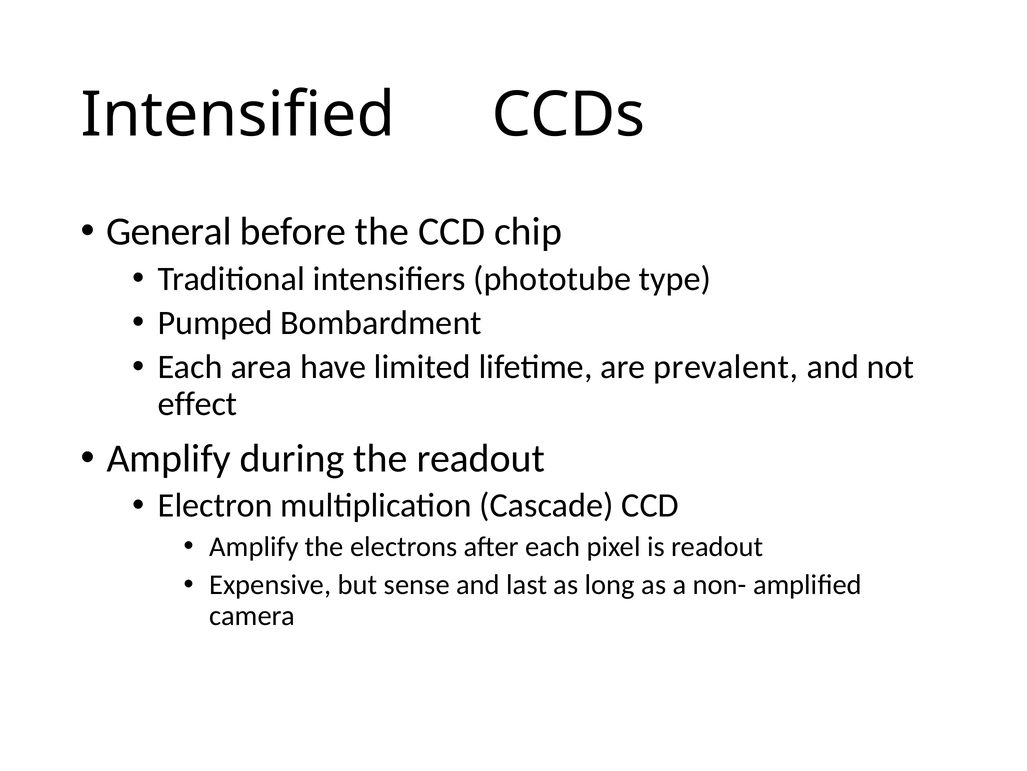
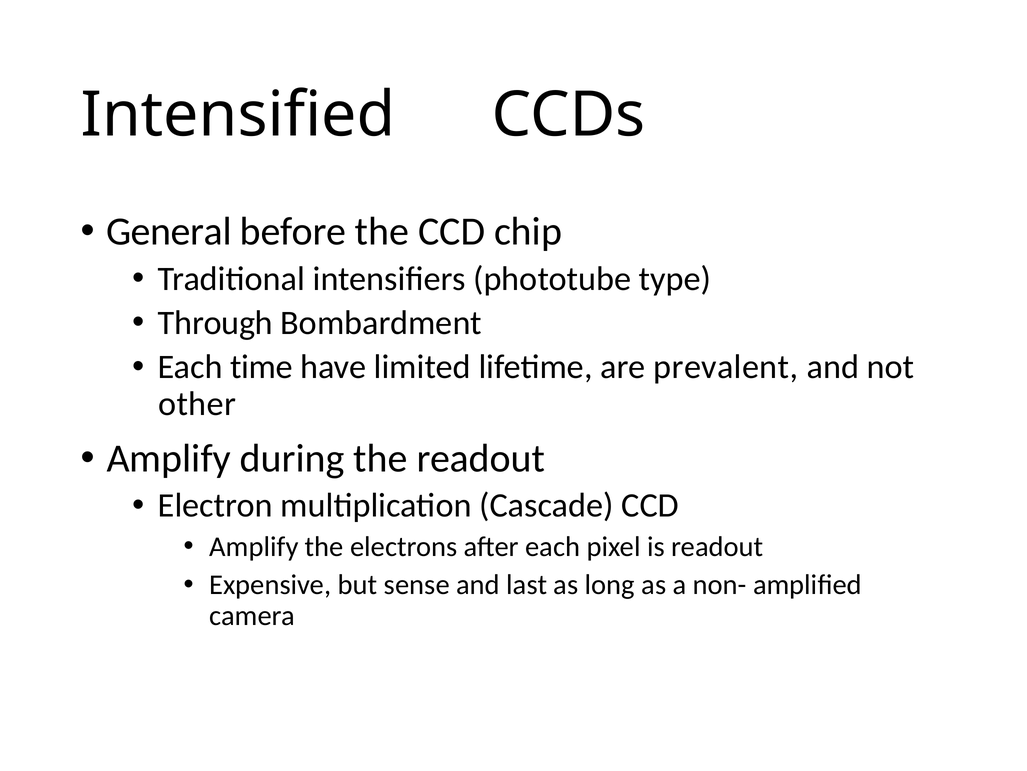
Pumped: Pumped -> Through
area: area -> time
effect: effect -> other
